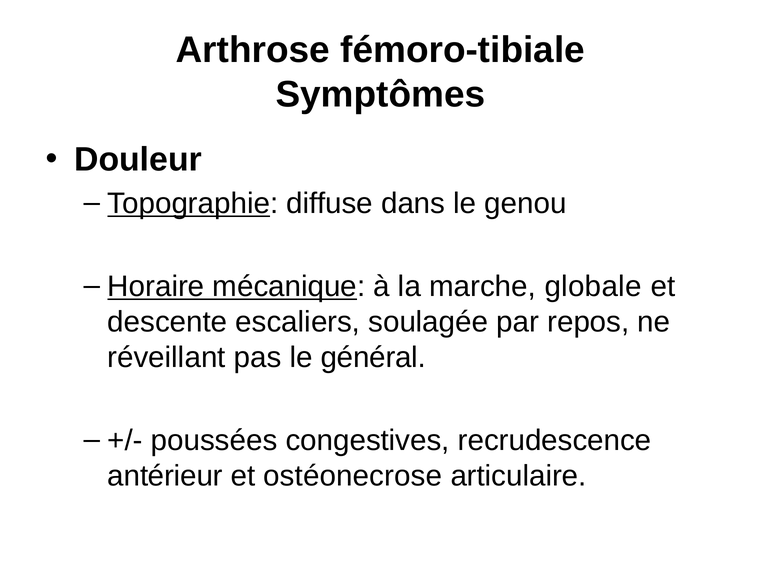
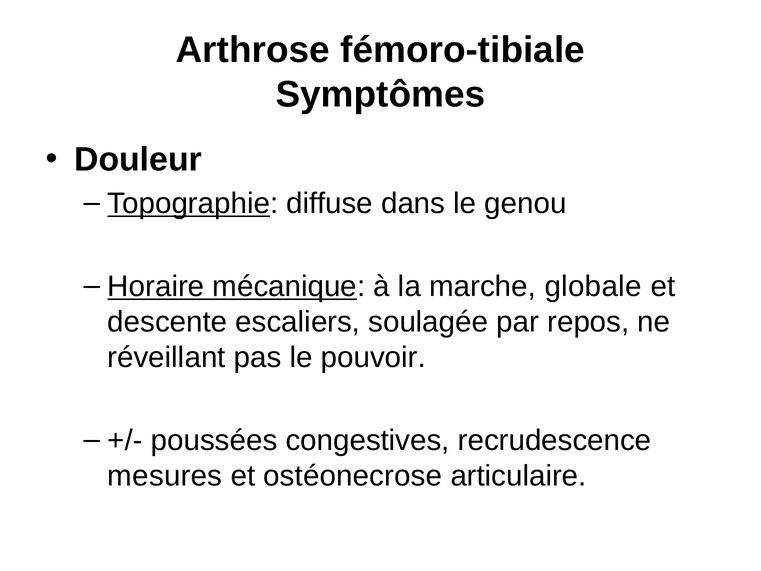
général: général -> pouvoir
antérieur: antérieur -> mesures
